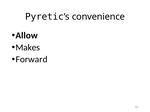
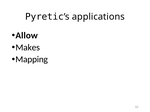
convenience: convenience -> applications
Forward: Forward -> Mapping
